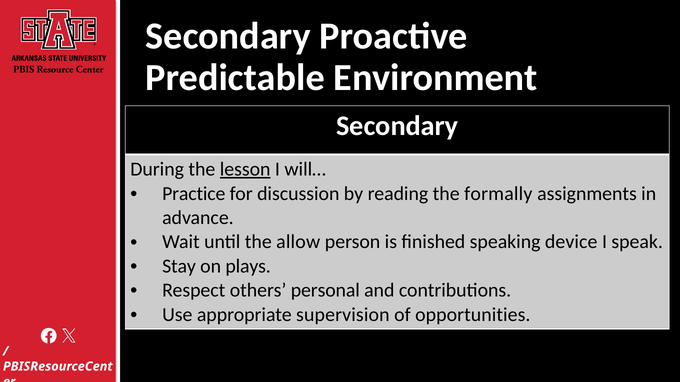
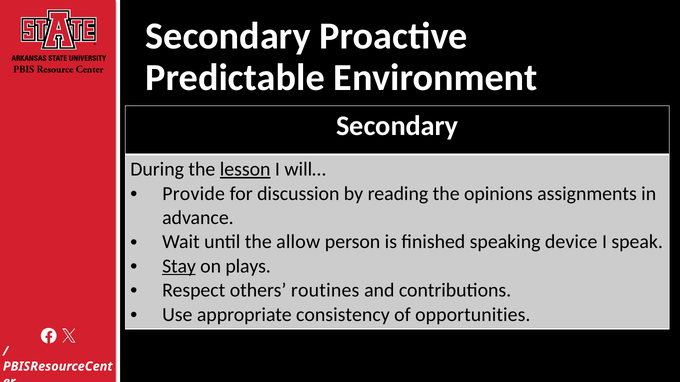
Practice: Practice -> Provide
formally: formally -> opinions
Stay underline: none -> present
personal: personal -> routines
supervision: supervision -> consistency
